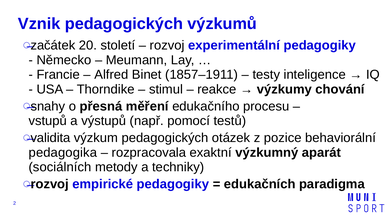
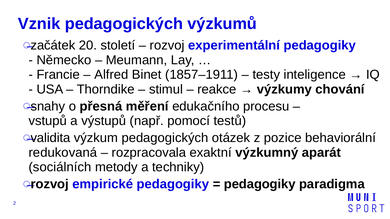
pedagogika: pedagogika -> redukovaná
edukačních at (260, 184): edukačních -> pedagogiky
